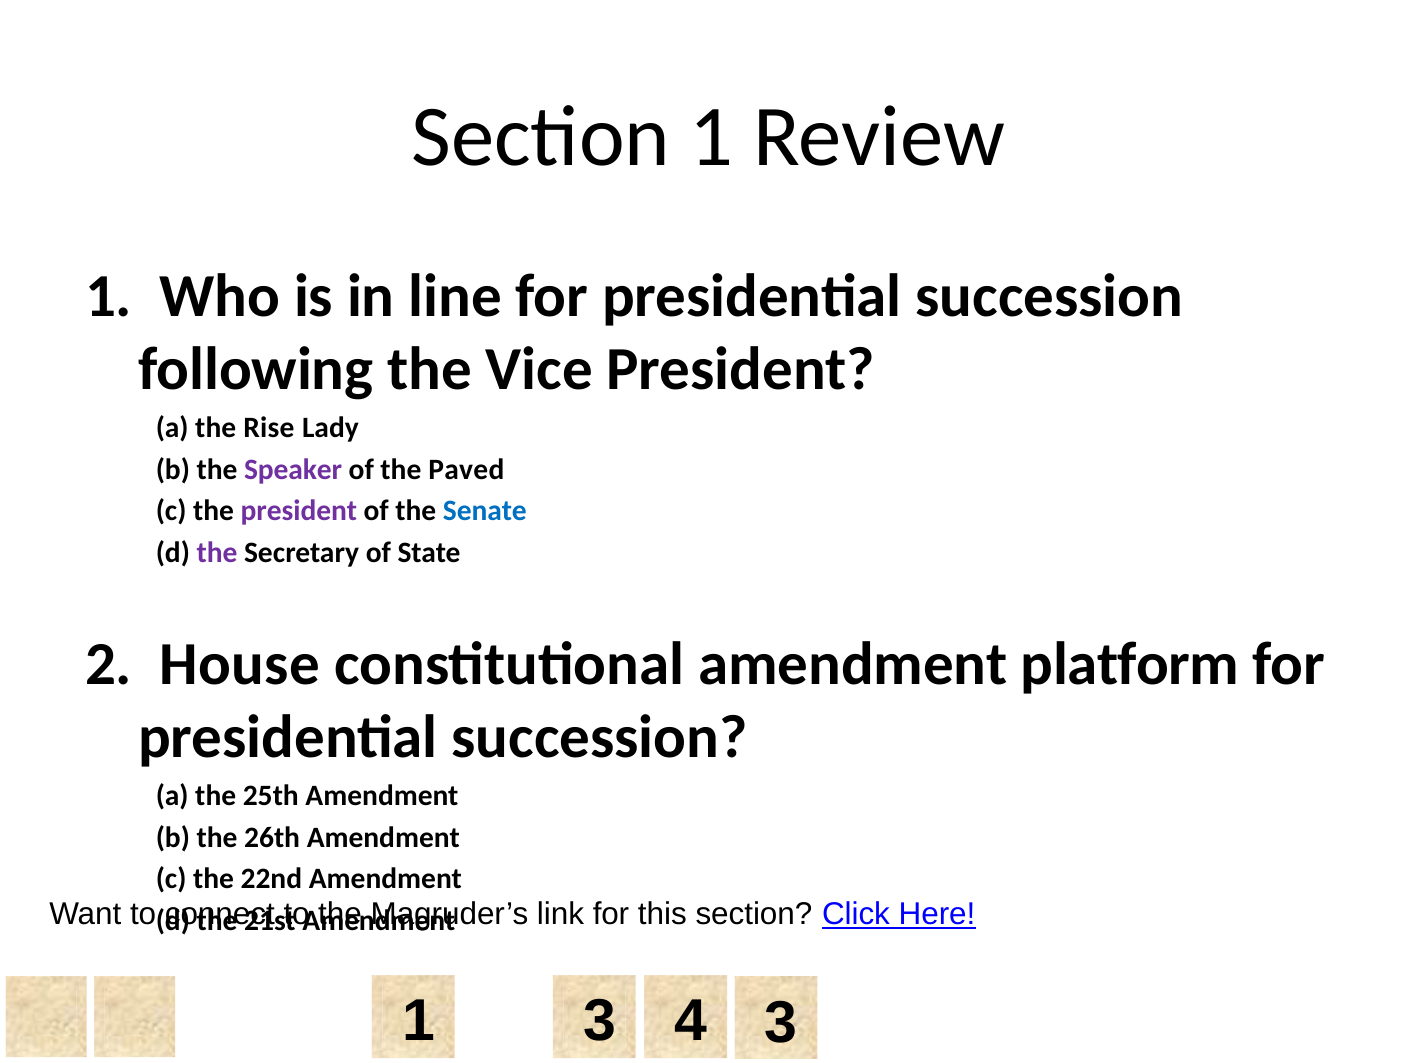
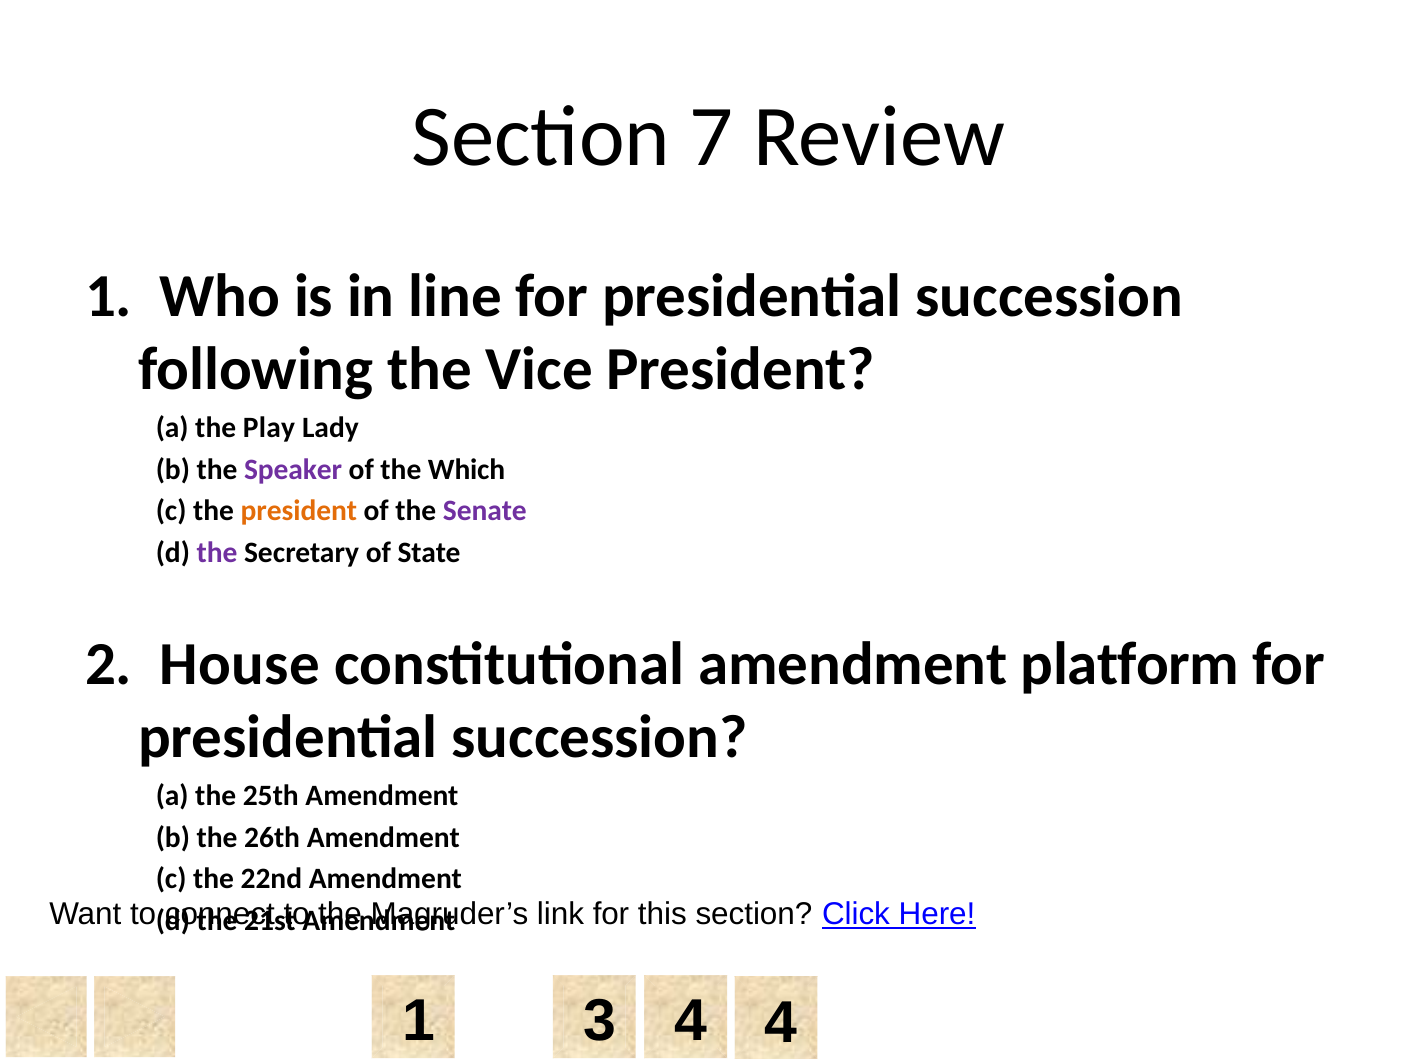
Section 1: 1 -> 7
Rise: Rise -> Play
Paved: Paved -> Which
president at (299, 511) colour: purple -> orange
Senate colour: blue -> purple
1 3: 3 -> 4
